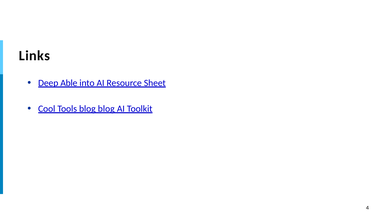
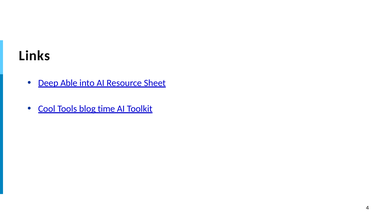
blog blog: blog -> time
